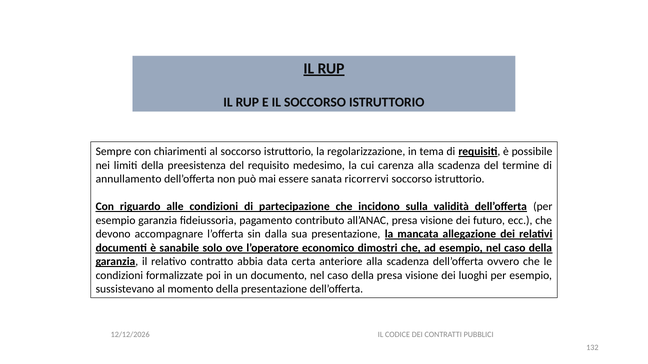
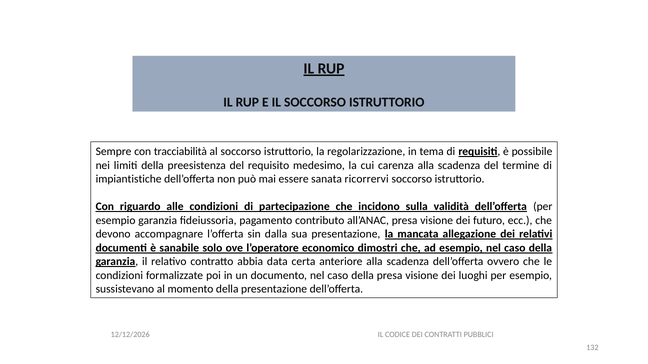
chiarimenti: chiarimenti -> tracciabilità
annullamento: annullamento -> impiantistiche
